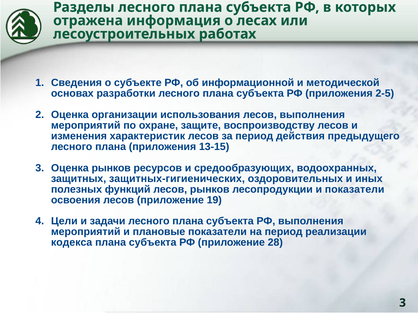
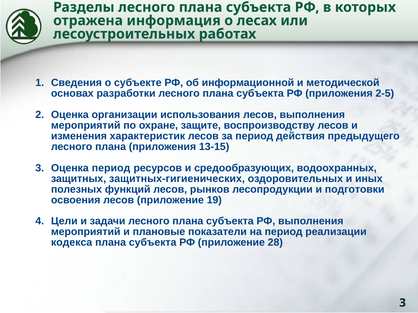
Оценка рынков: рынков -> период
и показатели: показатели -> подготовки
